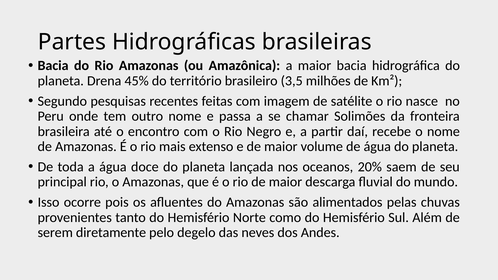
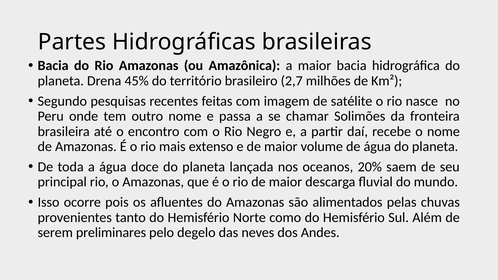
3,5: 3,5 -> 2,7
diretamente: diretamente -> preliminares
